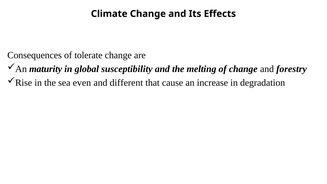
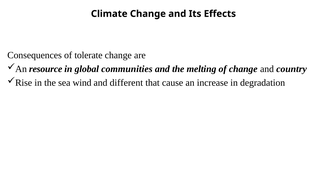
maturity: maturity -> resource
susceptibility: susceptibility -> communities
forestry: forestry -> country
even: even -> wind
